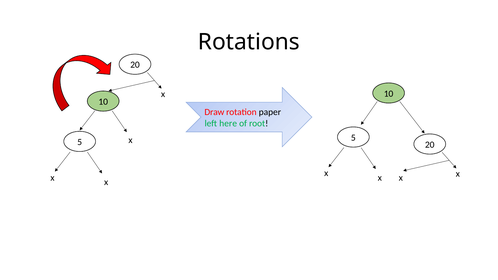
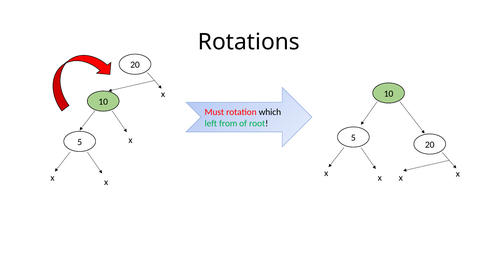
Draw: Draw -> Must
paper: paper -> which
here: here -> from
